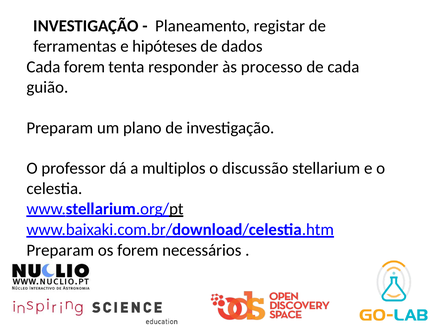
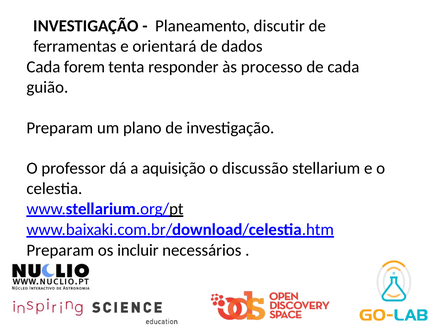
registar: registar -> discutir
hipóteses: hipóteses -> orientará
multiplos: multiplos -> aquisição
os forem: forem -> incluir
